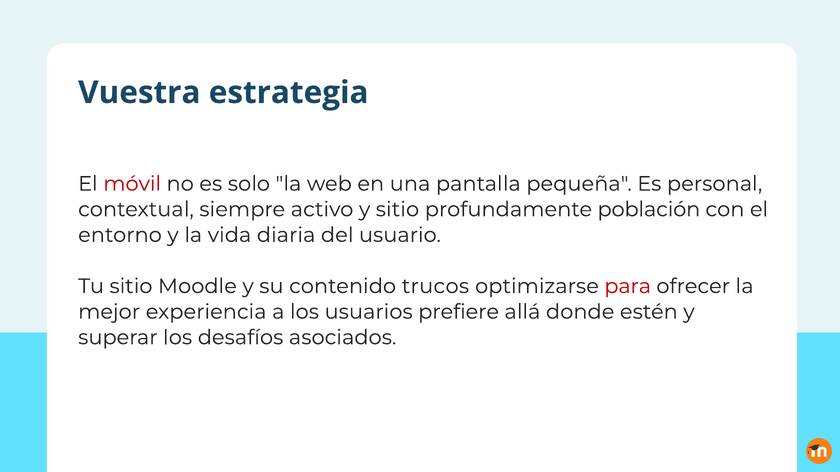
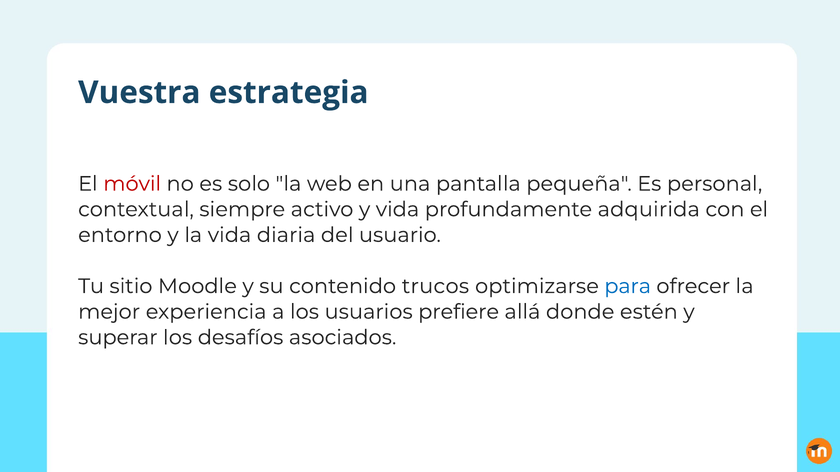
y sitio: sitio -> vida
población: población -> adquirida
para colour: red -> blue
